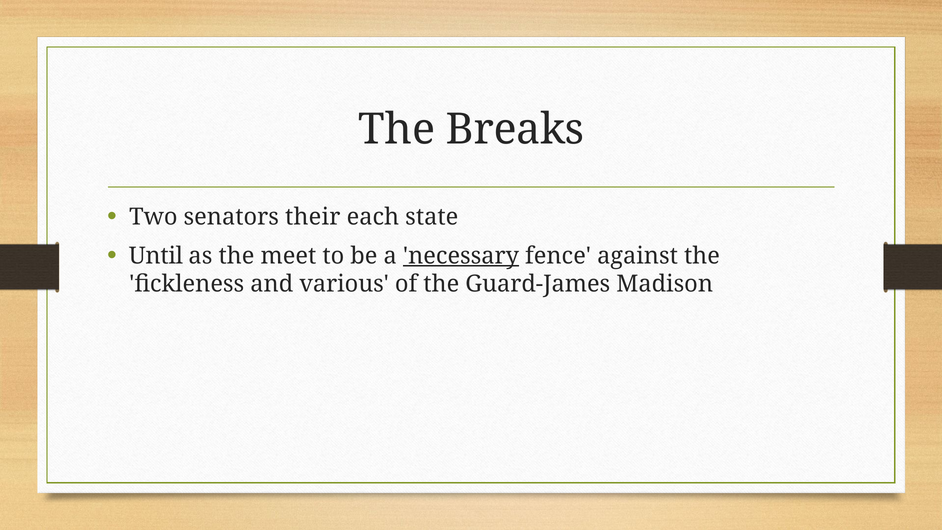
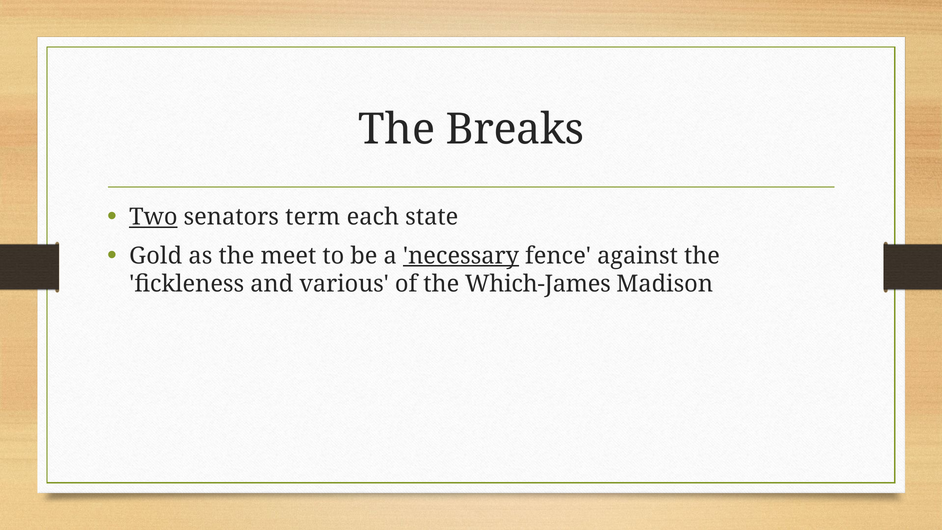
Two underline: none -> present
their: their -> term
Until: Until -> Gold
Guard-James: Guard-James -> Which-James
